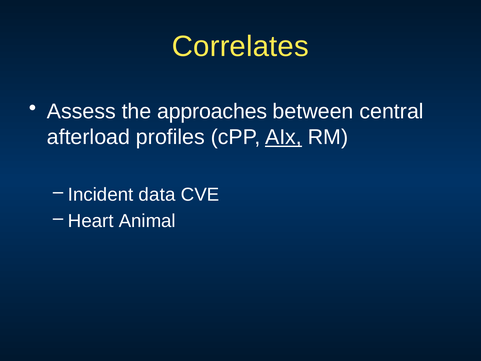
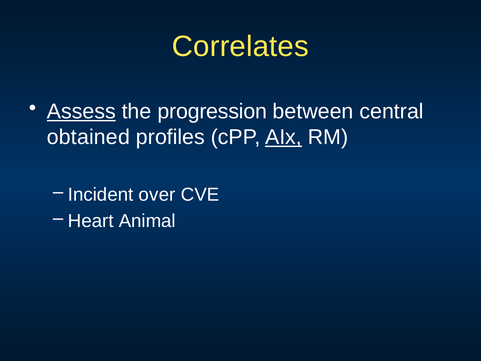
Assess underline: none -> present
approaches: approaches -> progression
afterload: afterload -> obtained
data: data -> over
